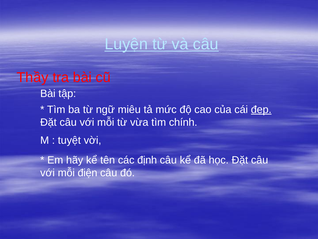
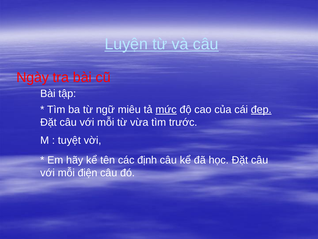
Thầy: Thầy -> Ngày
mức underline: none -> present
chính: chính -> trước
